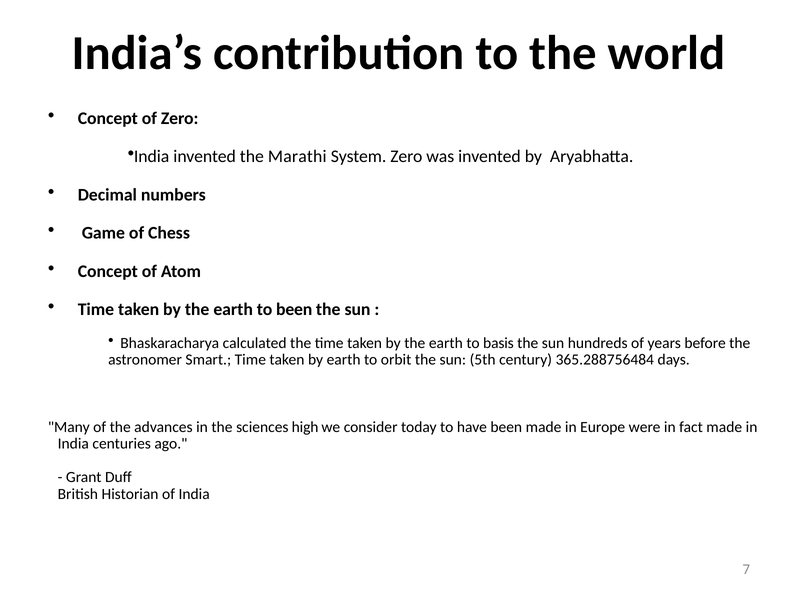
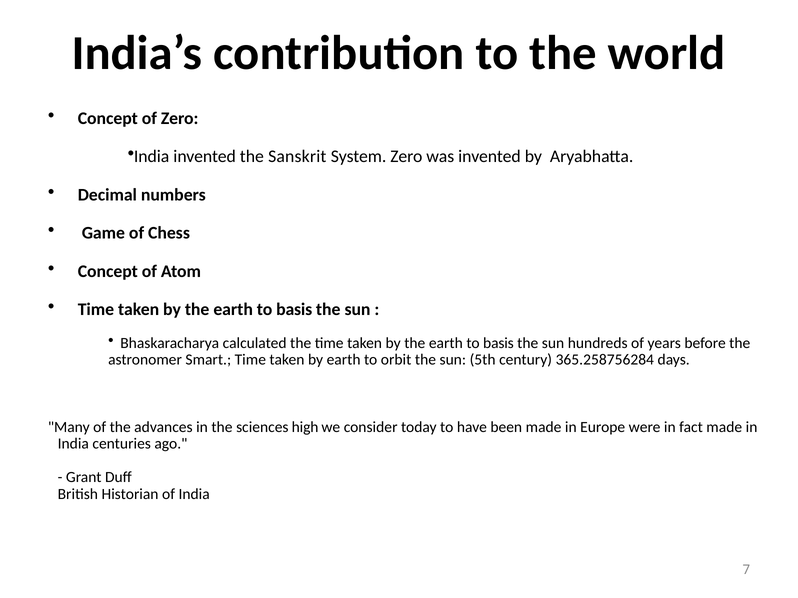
Marathi: Marathi -> Sanskrit
been at (294, 310): been -> basis
365.288756484: 365.288756484 -> 365.258756284
